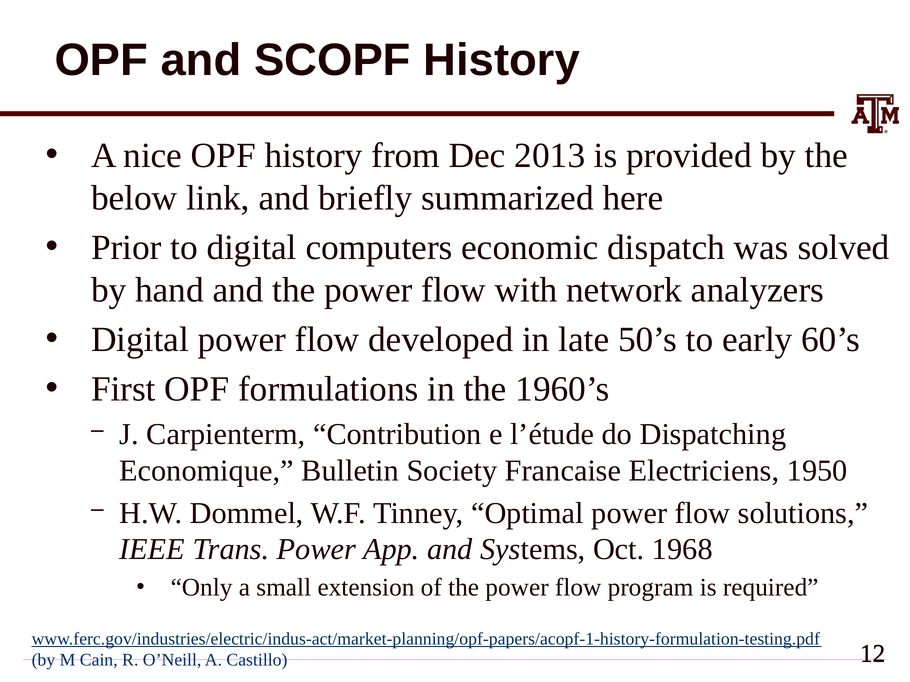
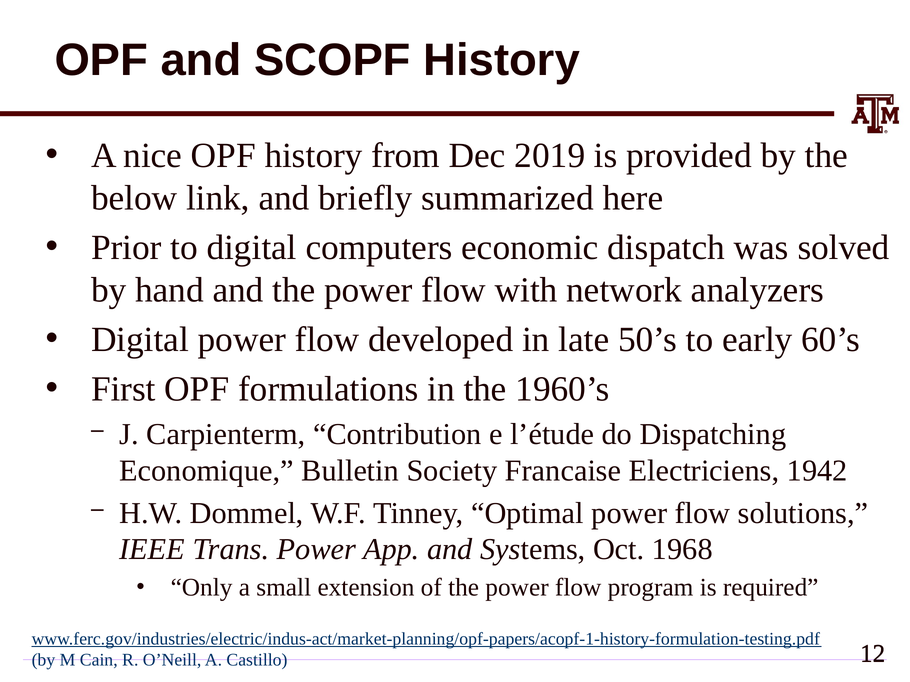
2013: 2013 -> 2019
1950: 1950 -> 1942
